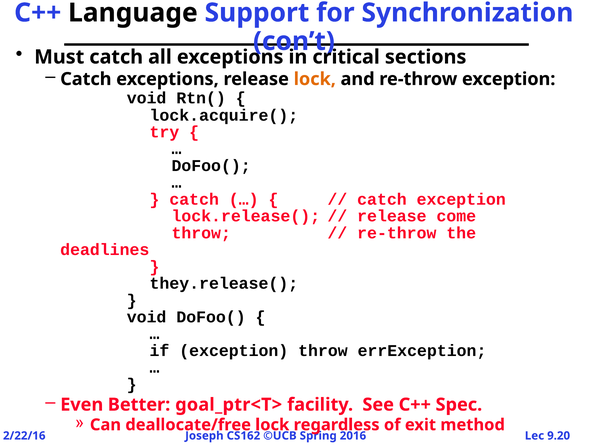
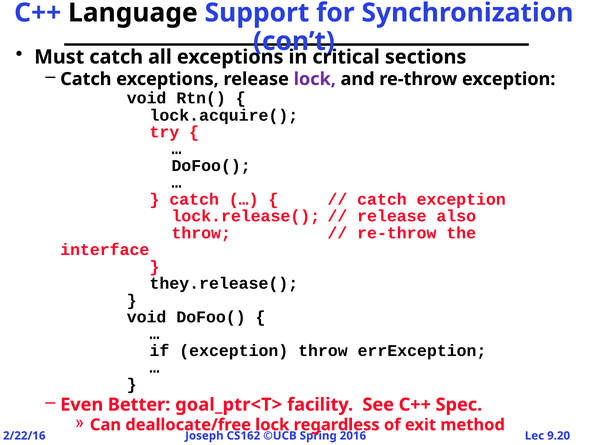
lock at (315, 79) colour: orange -> purple
come: come -> also
deadlines: deadlines -> interface
